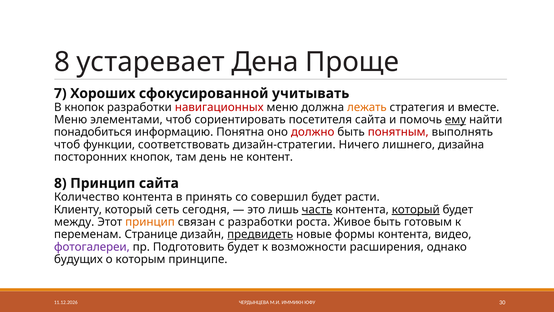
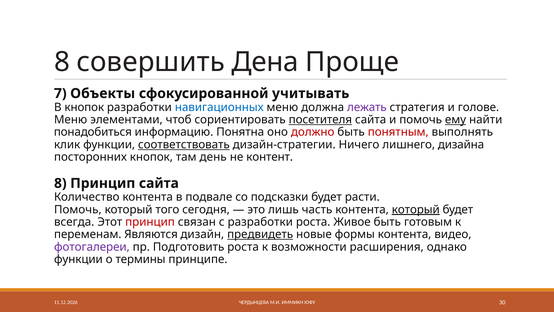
устаревает: устаревает -> совершить
Хороших: Хороших -> Объекты
навигационных colour: red -> blue
лежать colour: orange -> purple
вместе: вместе -> голове
посетителя underline: none -> present
чтоб at (67, 144): чтоб -> клик
соответствовать underline: none -> present
принять: принять -> подвале
совершил: совершил -> подсказки
Клиенту at (78, 209): Клиенту -> Помочь
сеть: сеть -> того
часть underline: present -> none
между: между -> всегда
принцип at (150, 222) colour: orange -> red
Странице: Странице -> Являются
Подготовить будет: будет -> роста
будущих at (78, 259): будущих -> функции
которым: которым -> термины
